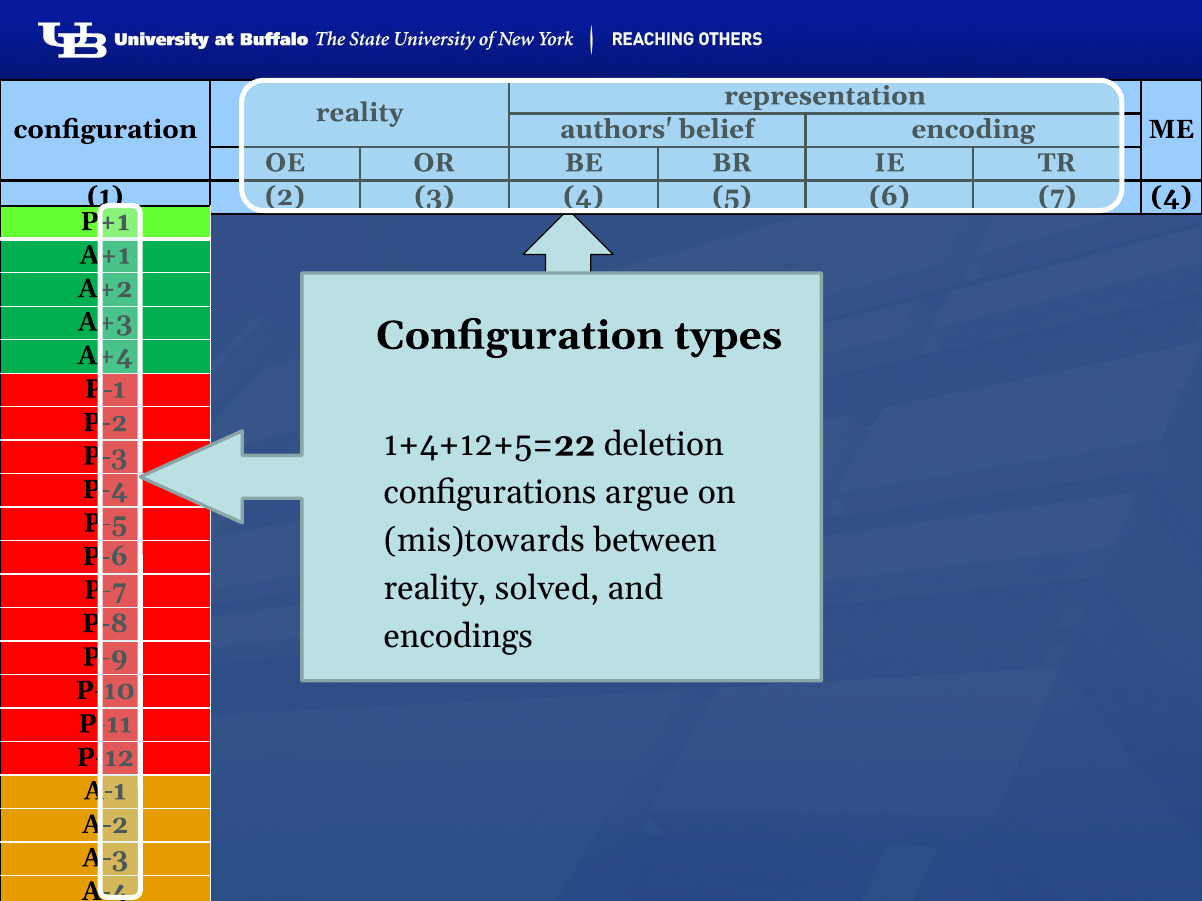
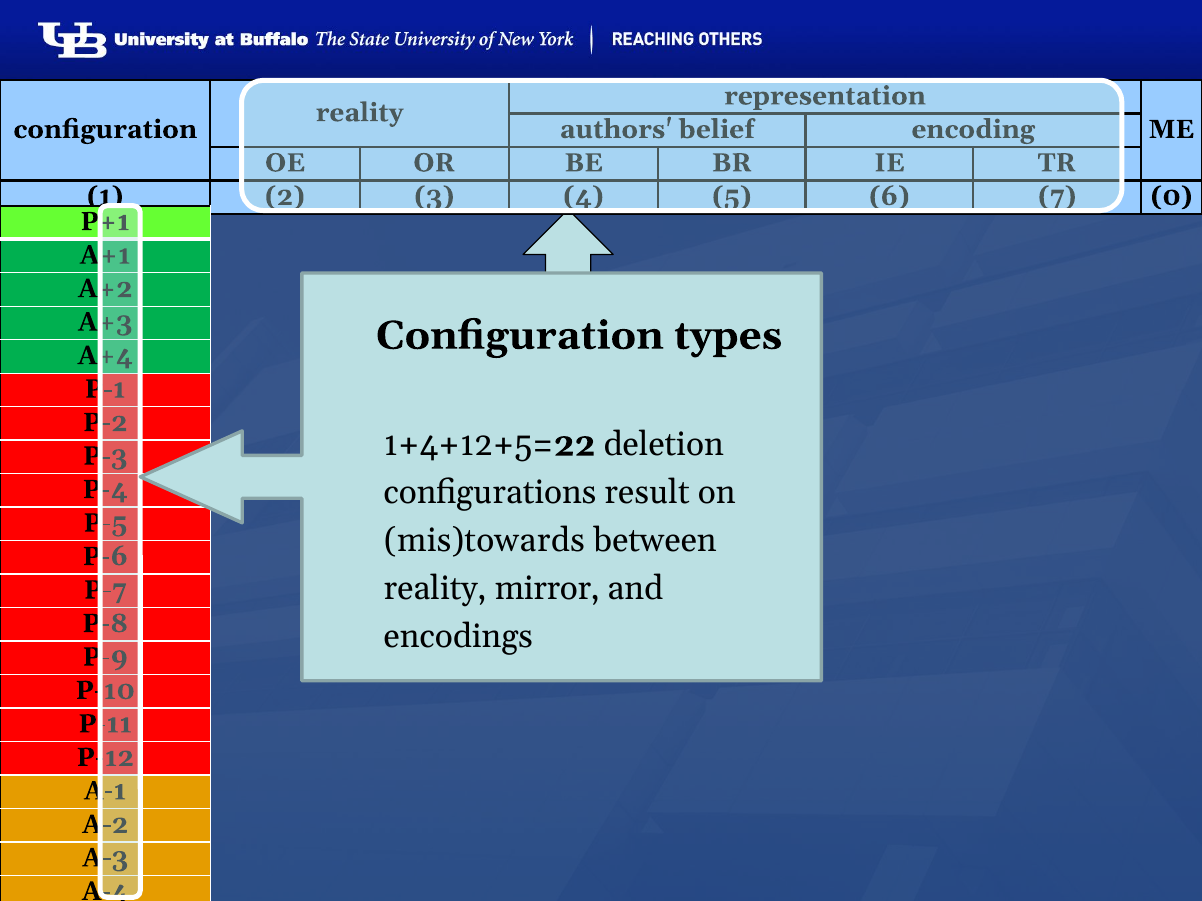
4 at (1171, 196): 4 -> 0
argue: argue -> result
solved: solved -> mirror
